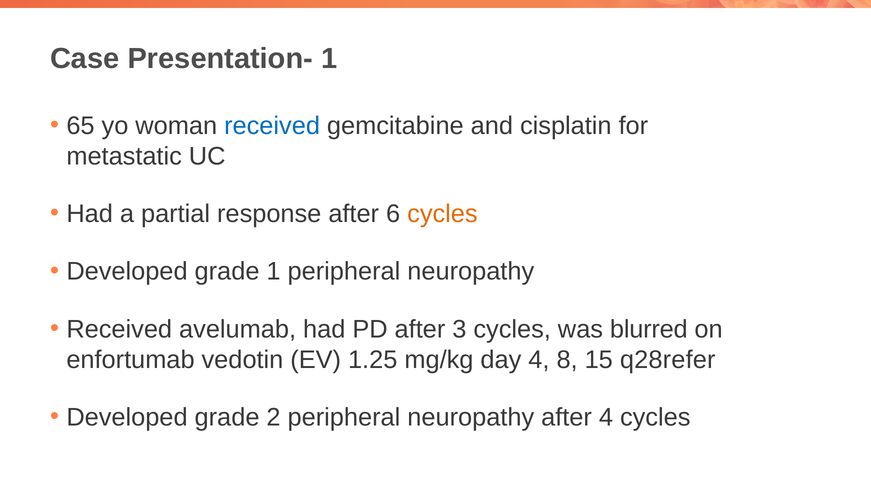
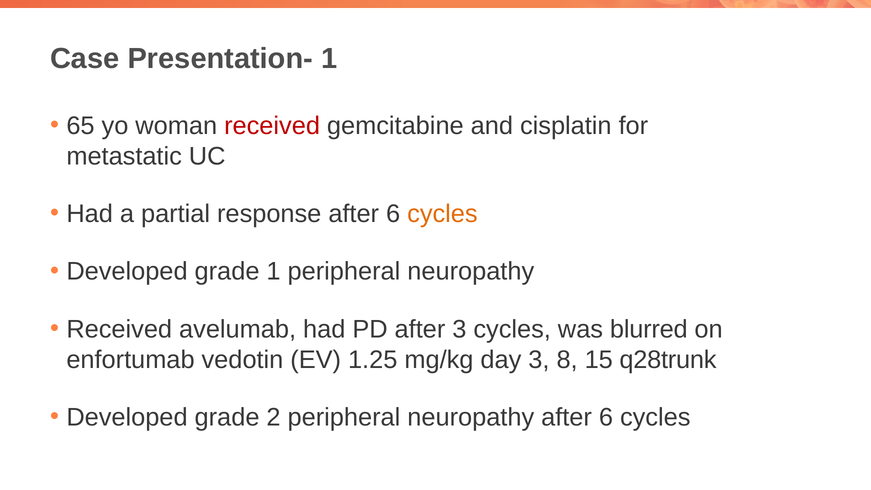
received at (272, 126) colour: blue -> red
day 4: 4 -> 3
q28refer: q28refer -> q28trunk
neuropathy after 4: 4 -> 6
